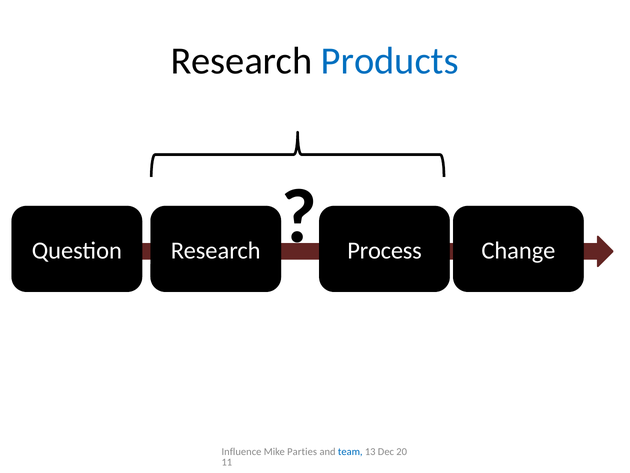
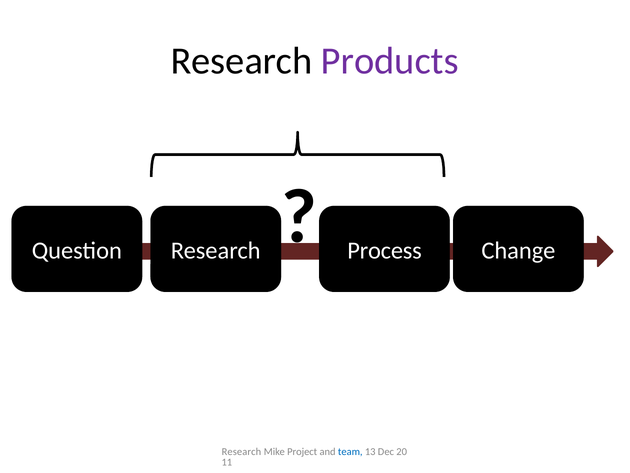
Products colour: blue -> purple
Influence at (241, 451): Influence -> Research
Parties: Parties -> Project
